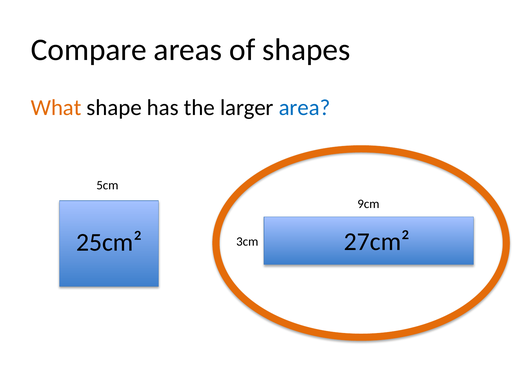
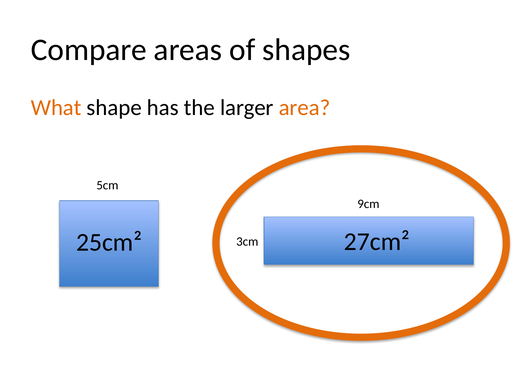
area colour: blue -> orange
